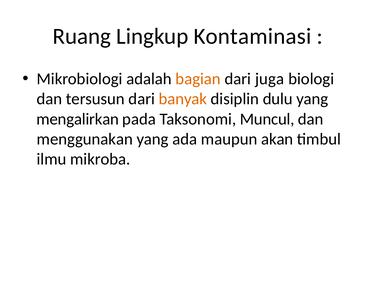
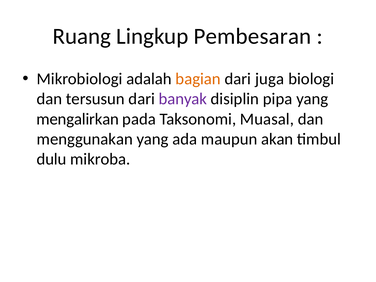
Kontaminasi: Kontaminasi -> Pembesaran
banyak colour: orange -> purple
dulu: dulu -> pipa
Muncul: Muncul -> Muasal
ilmu: ilmu -> dulu
